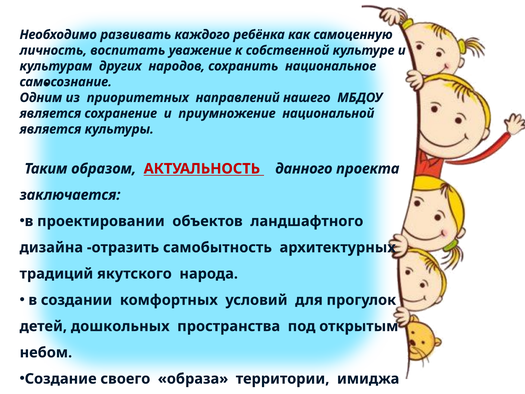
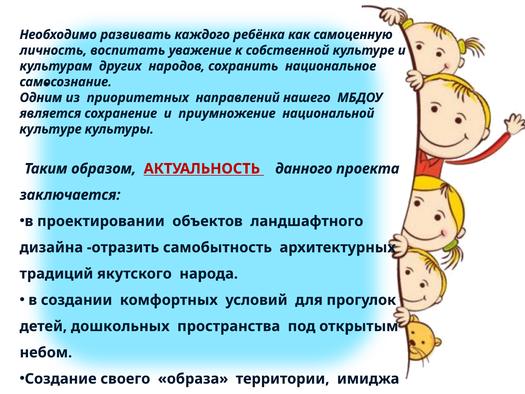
является at (50, 129): является -> культуре
